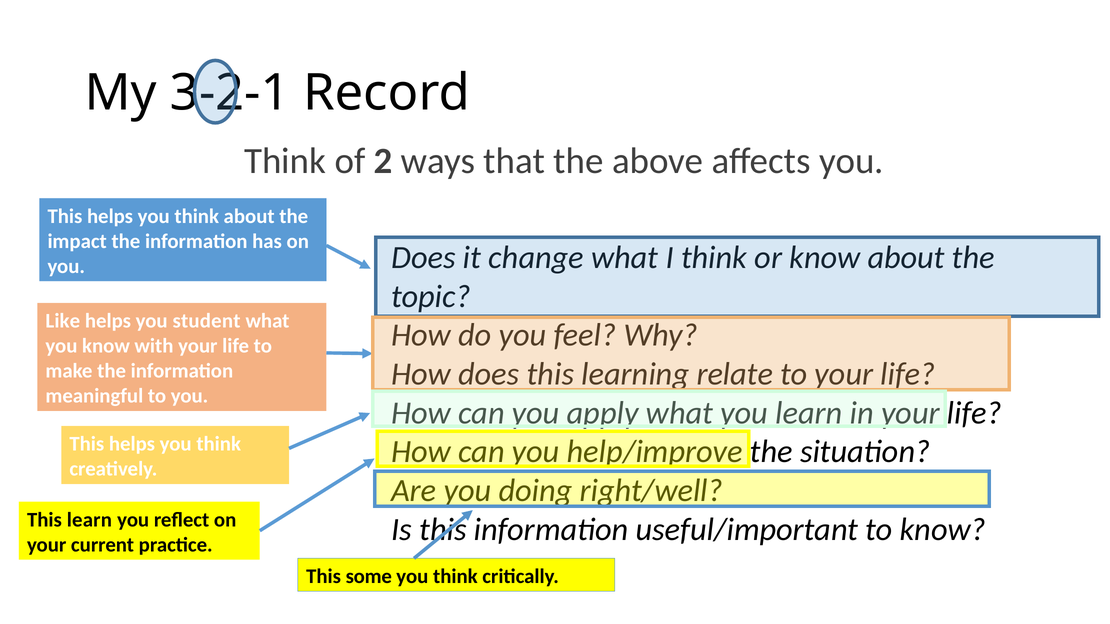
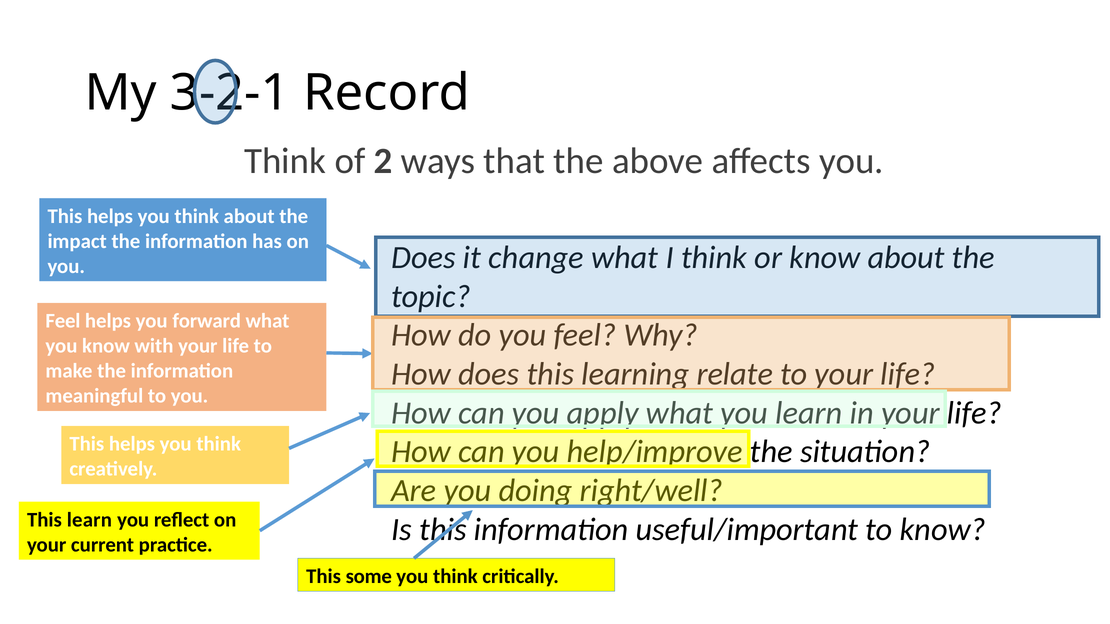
Like at (63, 321): Like -> Feel
student: student -> forward
